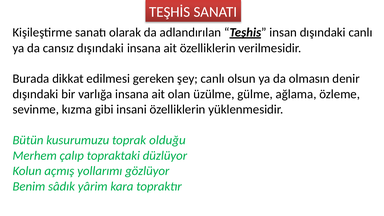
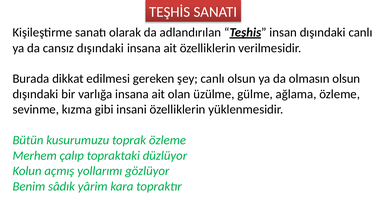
olmasın denir: denir -> olsun
toprak olduğu: olduğu -> özleme
